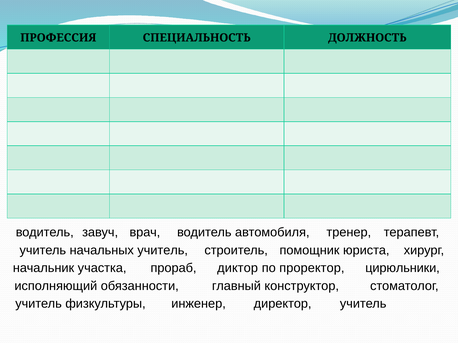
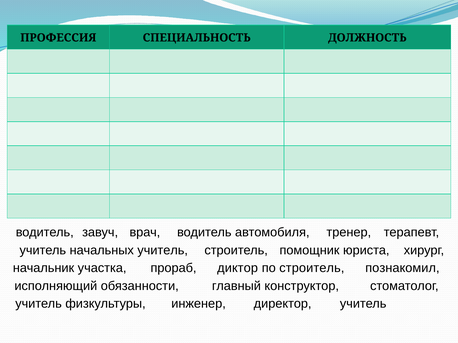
по проректор: проректор -> строитель
цирюльники: цирюльники -> познакомил
